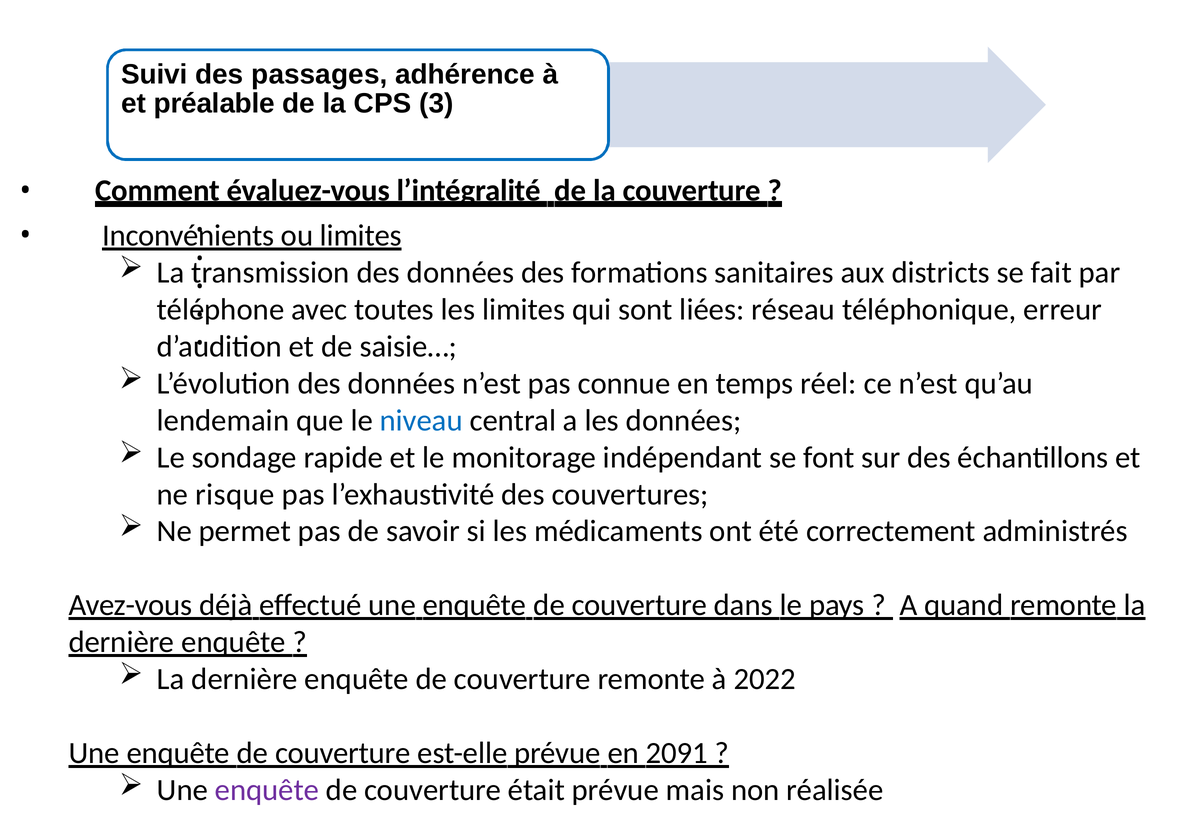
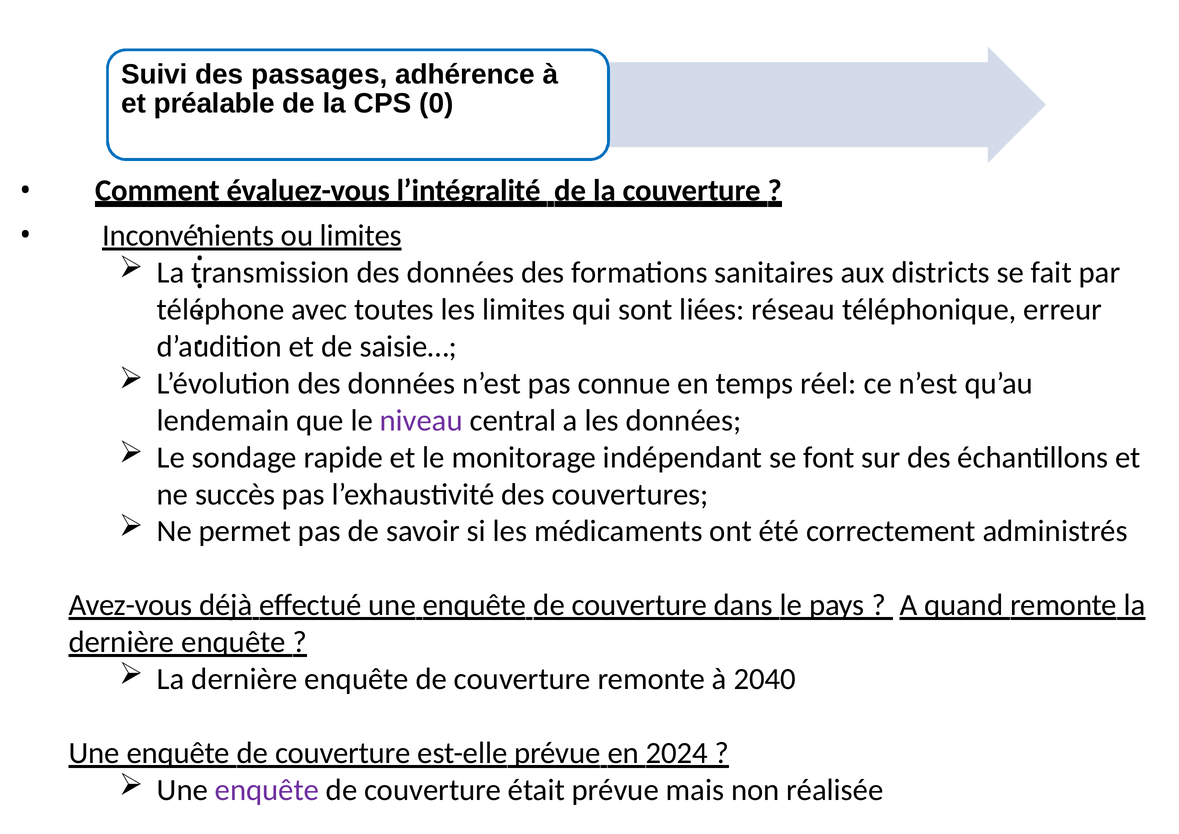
3: 3 -> 0
niveau colour: blue -> purple
risque: risque -> succès
2022: 2022 -> 2040
2091: 2091 -> 2024
